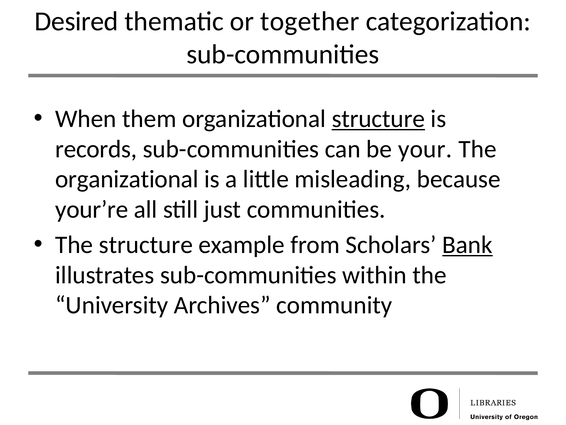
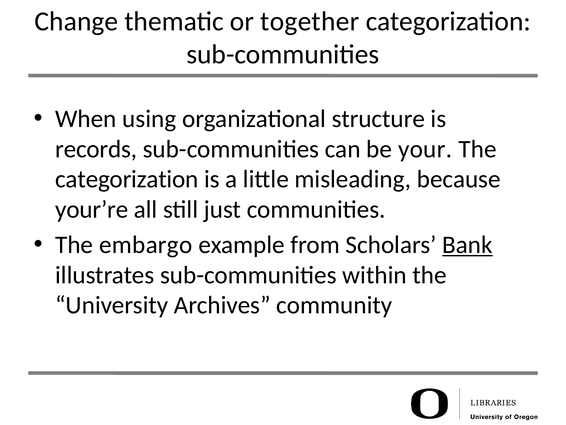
Desired: Desired -> Change
them: them -> using
structure at (378, 119) underline: present -> none
organizational at (127, 179): organizational -> categorization
The structure: structure -> embargo
